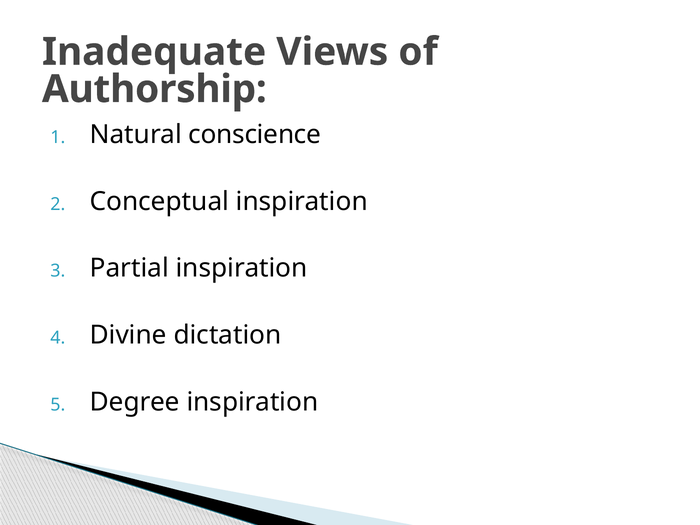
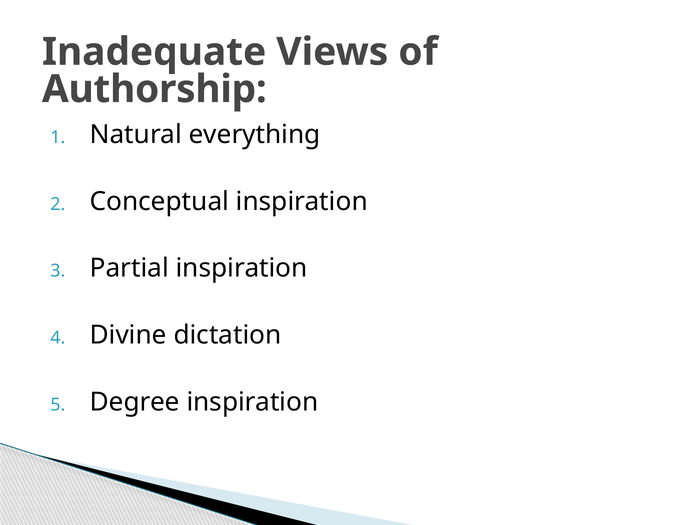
conscience: conscience -> everything
